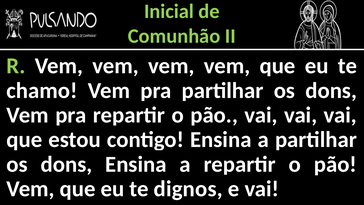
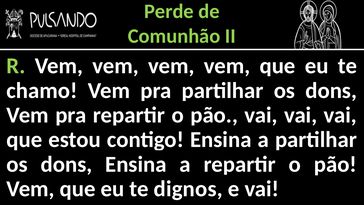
Inicial: Inicial -> Perde
